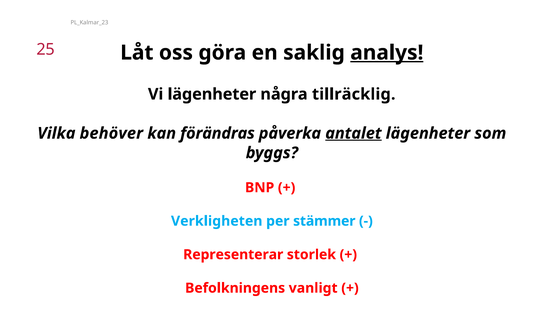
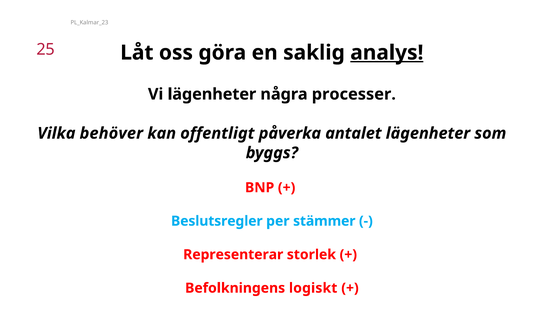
tillräcklig: tillräcklig -> processer
förändras: förändras -> offentligt
antalet underline: present -> none
Verkligheten: Verkligheten -> Beslutsregler
vanligt: vanligt -> logiskt
